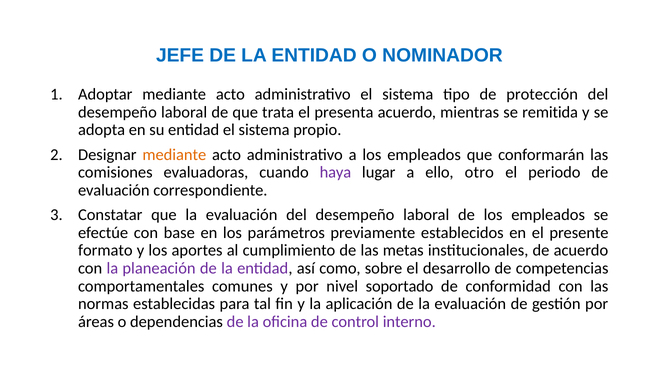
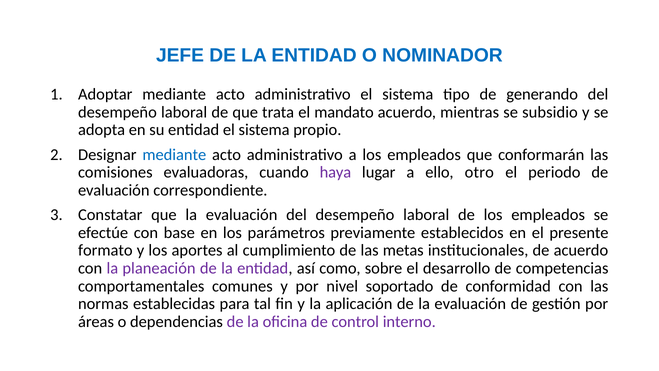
protección: protección -> generando
presenta: presenta -> mandato
remitida: remitida -> subsidio
mediante at (174, 154) colour: orange -> blue
